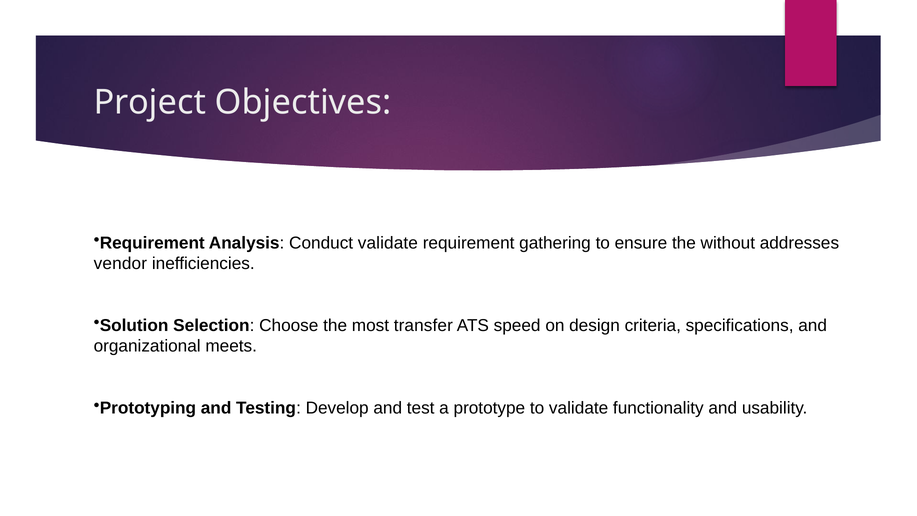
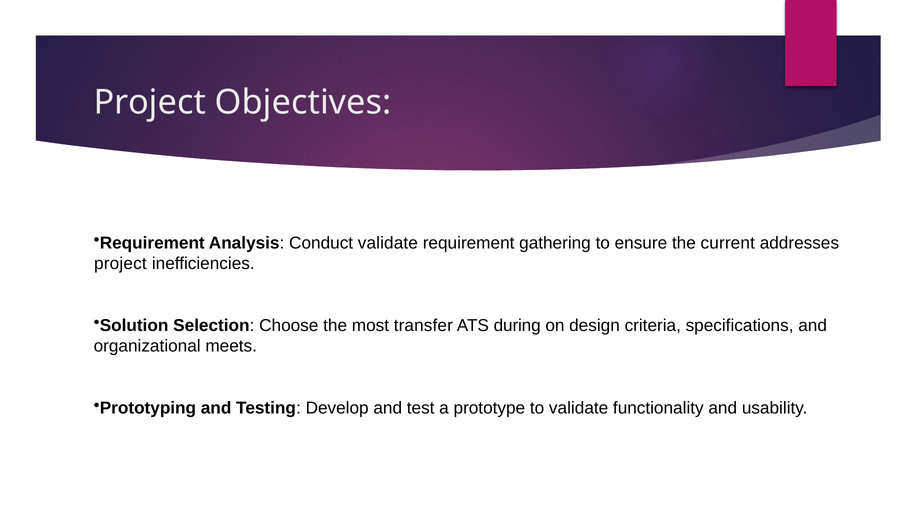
without: without -> current
vendor at (120, 264): vendor -> project
speed: speed -> during
